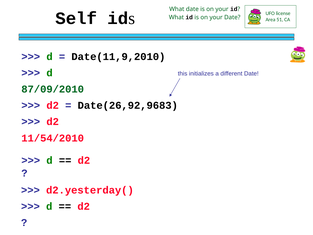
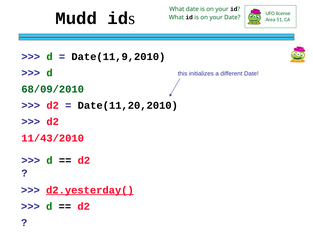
Self: Self -> Mudd
87/09/2010: 87/09/2010 -> 68/09/2010
Date(26,92,9683: Date(26,92,9683 -> Date(11,20,2010
11/54/2010: 11/54/2010 -> 11/43/2010
d2.yesterday( underline: none -> present
